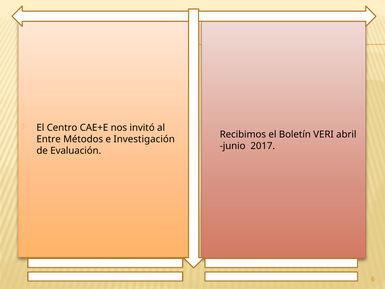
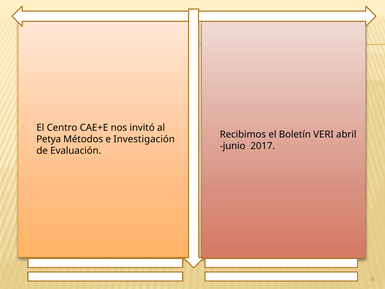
Entre: Entre -> Petya
